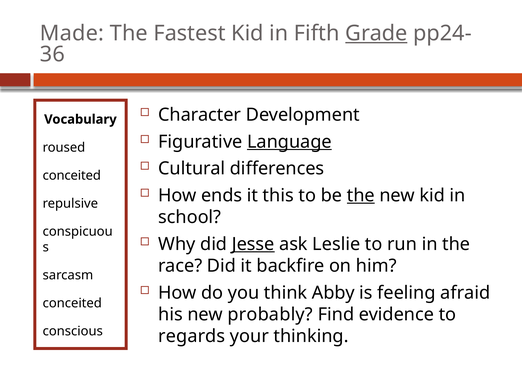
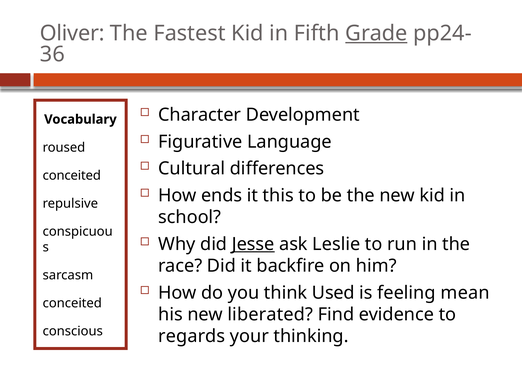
Made: Made -> Oliver
Language underline: present -> none
the at (361, 195) underline: present -> none
Abby: Abby -> Used
afraid: afraid -> mean
probably: probably -> liberated
